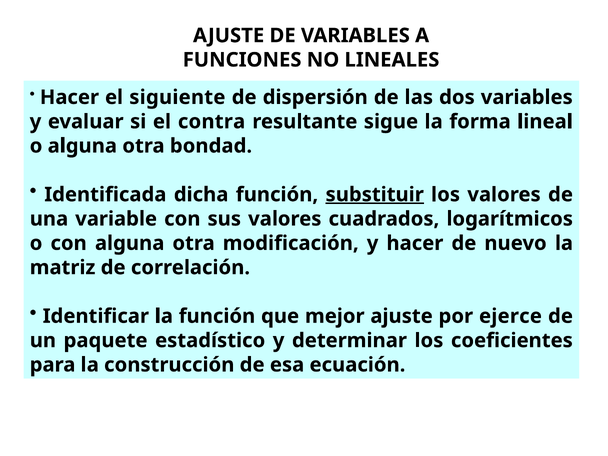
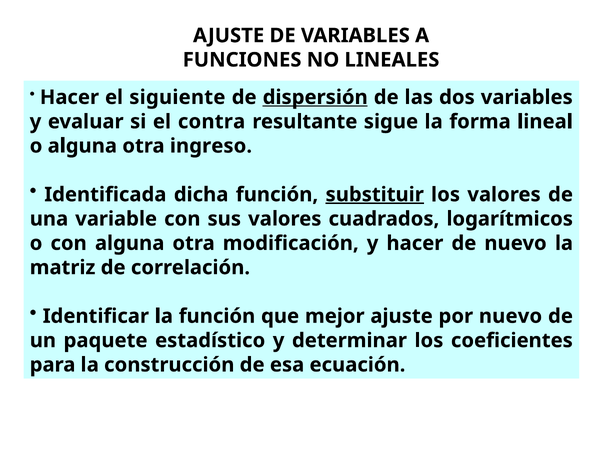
dispersión underline: none -> present
bondad: bondad -> ingreso
por ejerce: ejerce -> nuevo
